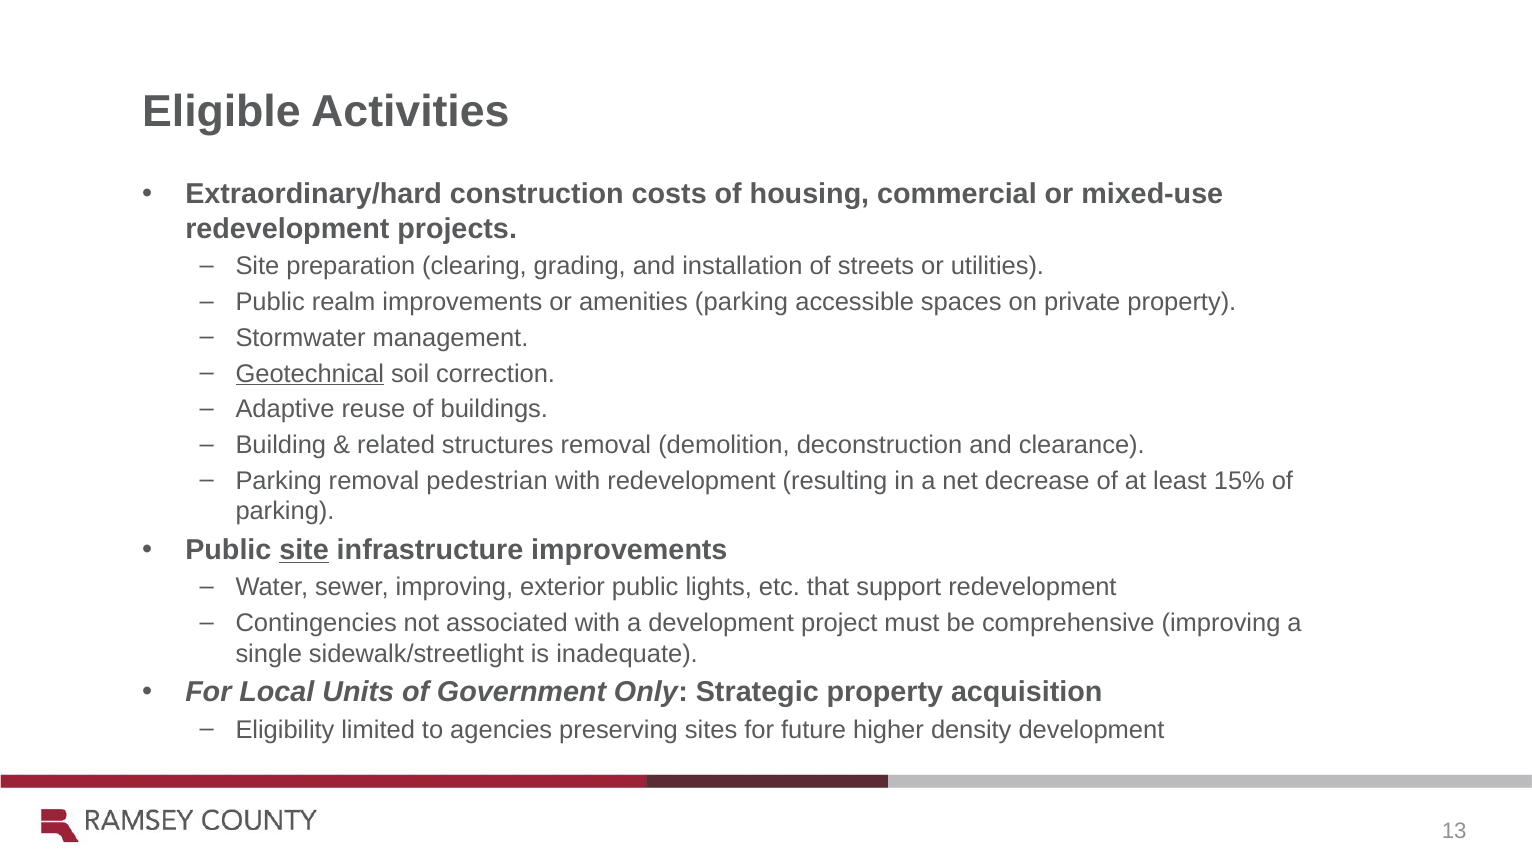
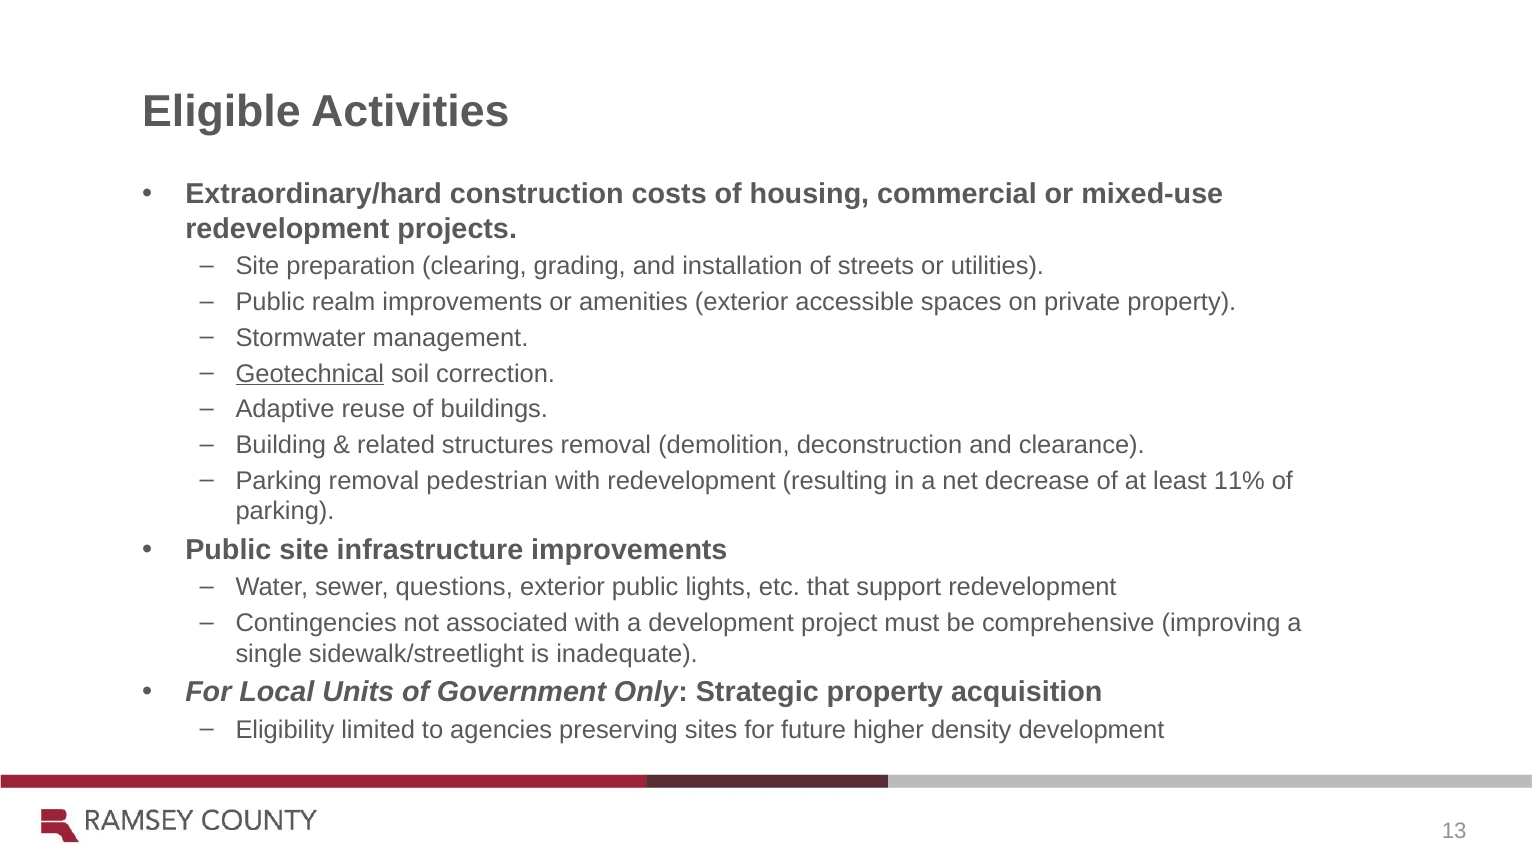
amenities parking: parking -> exterior
15%: 15% -> 11%
site at (304, 550) underline: present -> none
sewer improving: improving -> questions
